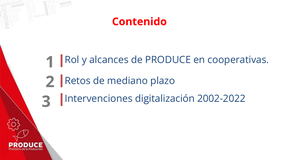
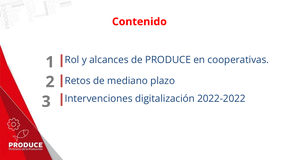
2002-2022: 2002-2022 -> 2022-2022
